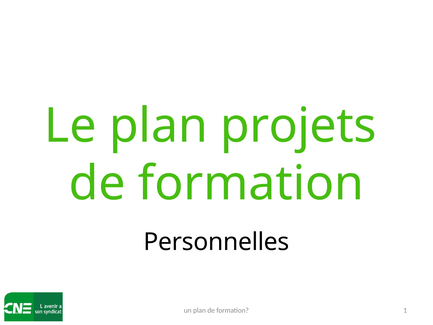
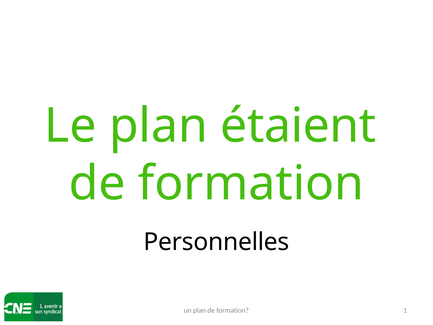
projets: projets -> étaient
